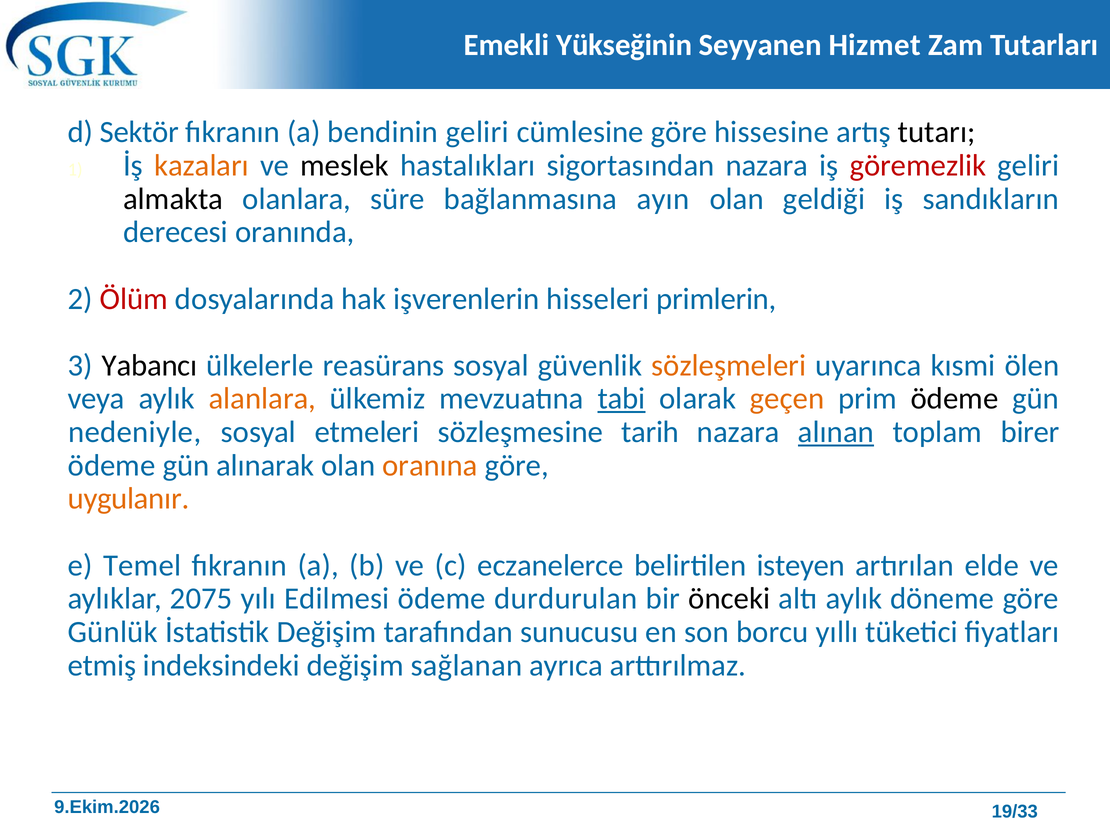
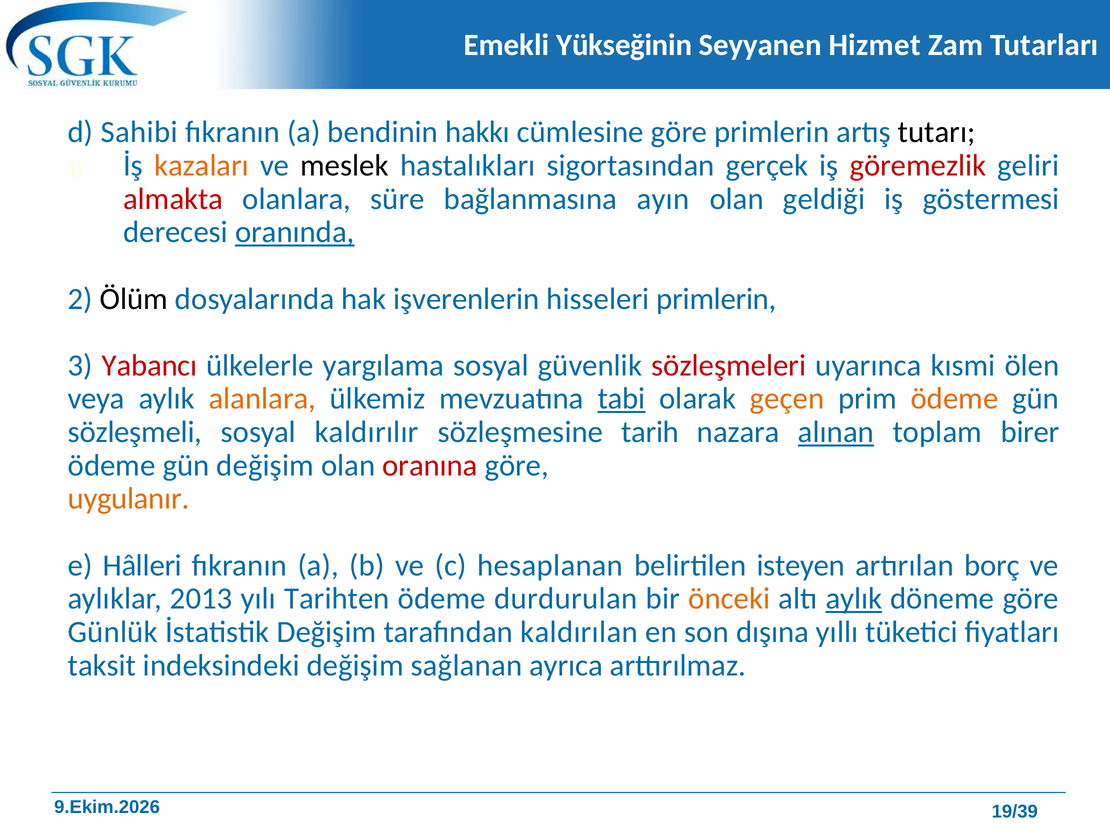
Sektör: Sektör -> Sahibi
bendinin geliri: geliri -> hakkı
göre hissesine: hissesine -> primlerin
sigortasından nazara: nazara -> gerçek
almakta colour: black -> red
sandıkların: sandıkların -> göstermesi
oranında underline: none -> present
Ölüm colour: red -> black
Yabancı colour: black -> red
reasürans: reasürans -> yargılama
sözleşmeleri colour: orange -> red
ödeme at (954, 399) colour: black -> orange
nedeniyle: nedeniyle -> sözleşmeli
etmeleri: etmeleri -> kaldırılır
gün alınarak: alınarak -> değişim
oranına colour: orange -> red
Temel: Temel -> Hâlleri
eczanelerce: eczanelerce -> hesaplanan
elde: elde -> borç
2075: 2075 -> 2013
Edilmesi: Edilmesi -> Tarihten
önceki colour: black -> orange
aylık at (854, 598) underline: none -> present
sunucusu: sunucusu -> kaldırılan
borcu: borcu -> dışına
etmiş: etmiş -> taksit
19/33: 19/33 -> 19/39
